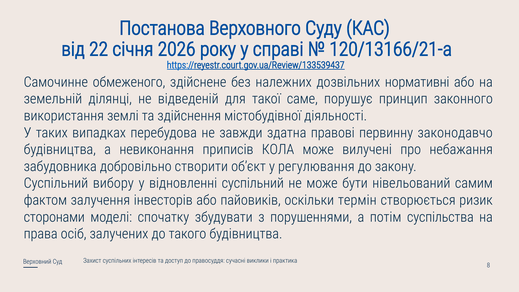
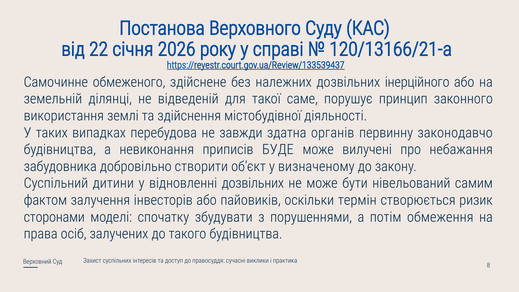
нормативні: нормативні -> інерційного
правові: правові -> органів
КОЛА: КОЛА -> БУДЕ
регулювання: регулювання -> визначеному
вибору: вибору -> дитини
відновленні суспільний: суспільний -> дозвільних
суспільства: суспільства -> обмеження
